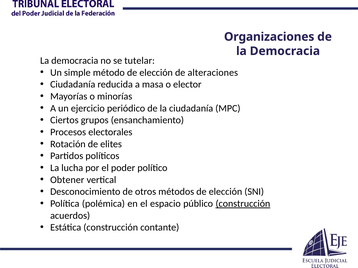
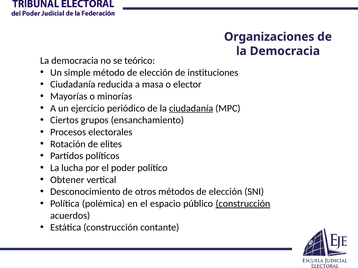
tutelar: tutelar -> teórico
alteraciones: alteraciones -> instituciones
ciudadanía at (191, 108) underline: none -> present
